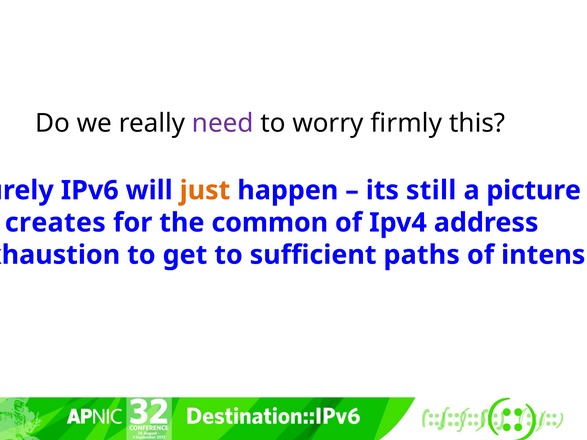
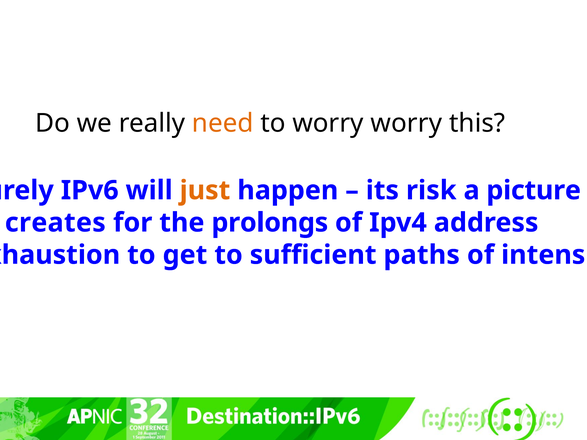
need colour: purple -> orange
worry firmly: firmly -> worry
still: still -> risk
common: common -> prolongs
